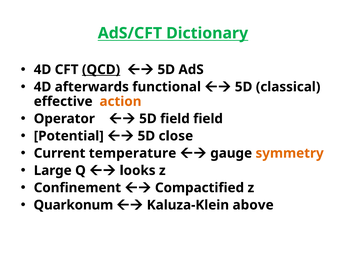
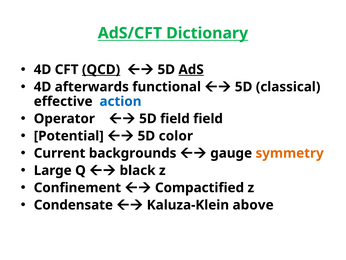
AdS underline: none -> present
action colour: orange -> blue
close: close -> color
temperature: temperature -> backgrounds
looks: looks -> black
Quarkonum: Quarkonum -> Condensate
